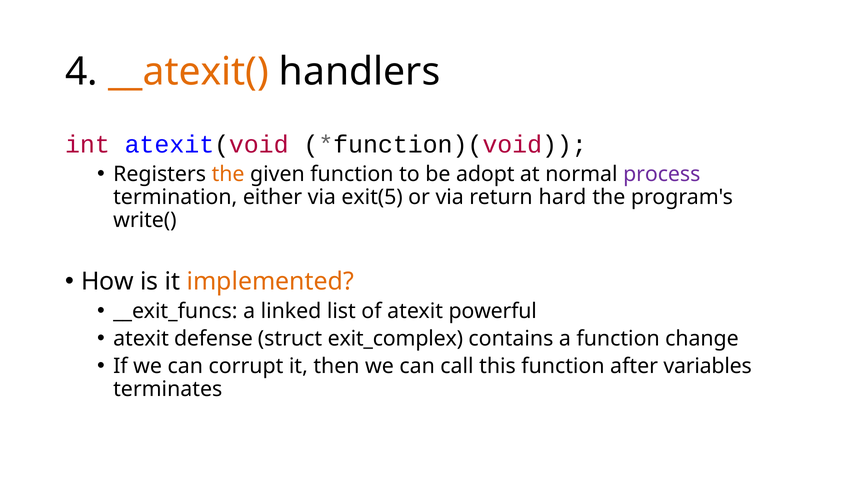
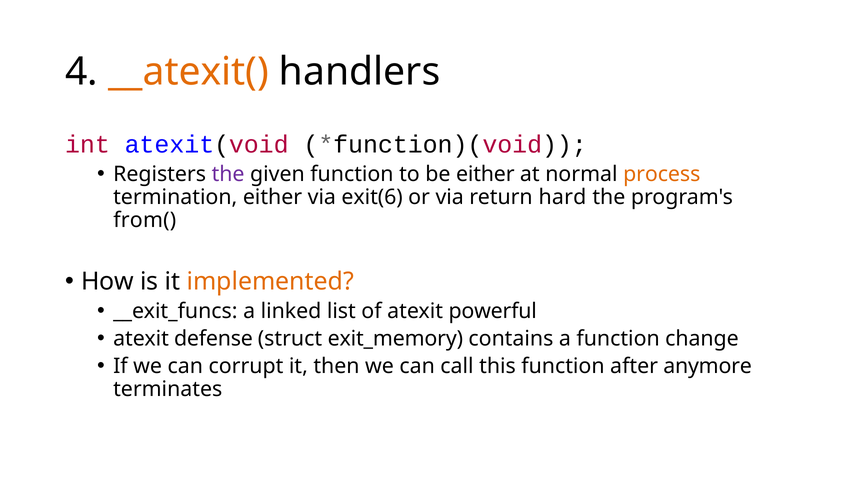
the at (228, 174) colour: orange -> purple
be adopt: adopt -> either
process colour: purple -> orange
exit(5: exit(5 -> exit(6
write(: write( -> from(
exit_complex: exit_complex -> exit_memory
variables: variables -> anymore
